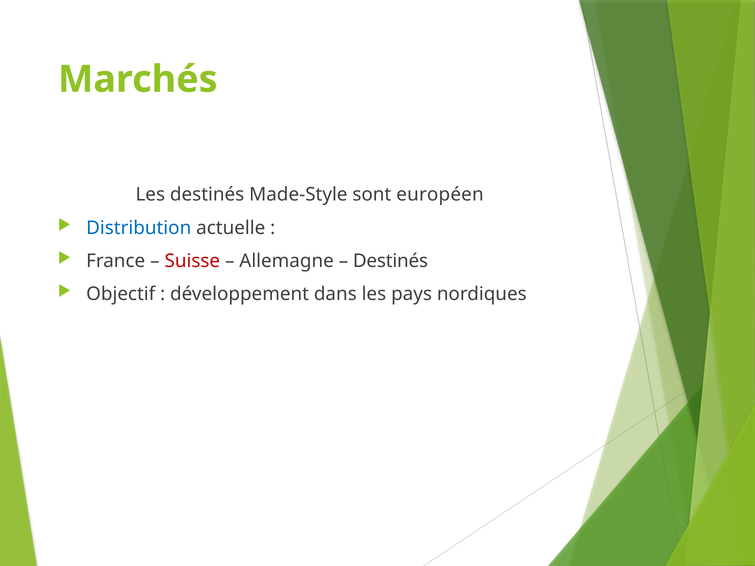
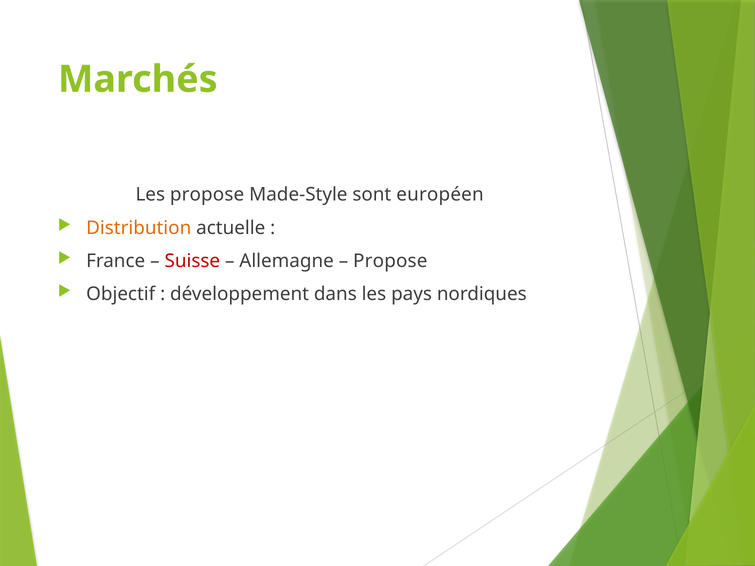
Les destinés: destinés -> propose
Distribution colour: blue -> orange
Destinés at (390, 261): Destinés -> Propose
